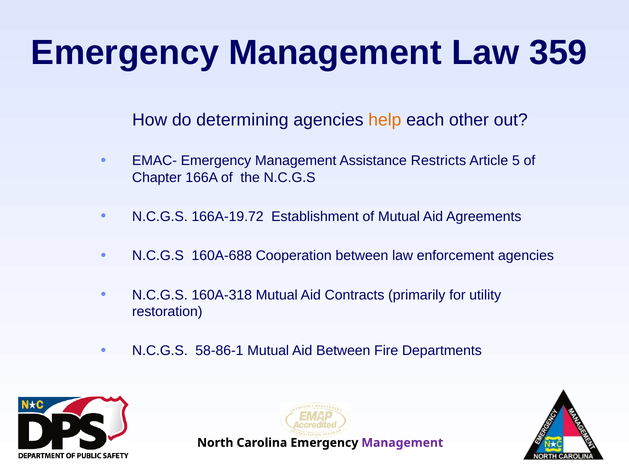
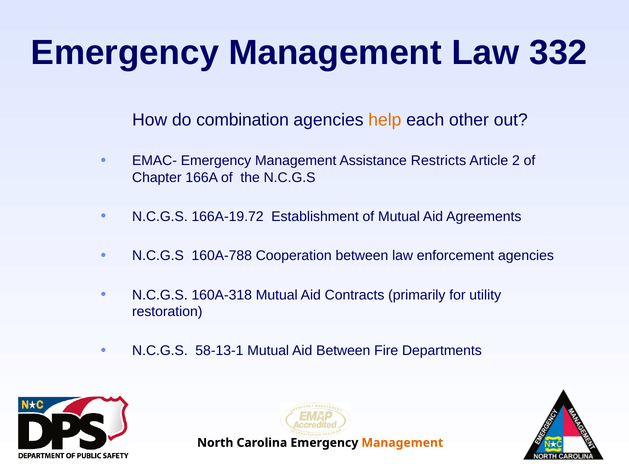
359: 359 -> 332
determining: determining -> combination
5: 5 -> 2
160A-688: 160A-688 -> 160A-788
58-86-1: 58-86-1 -> 58-13-1
Management at (402, 443) colour: purple -> orange
